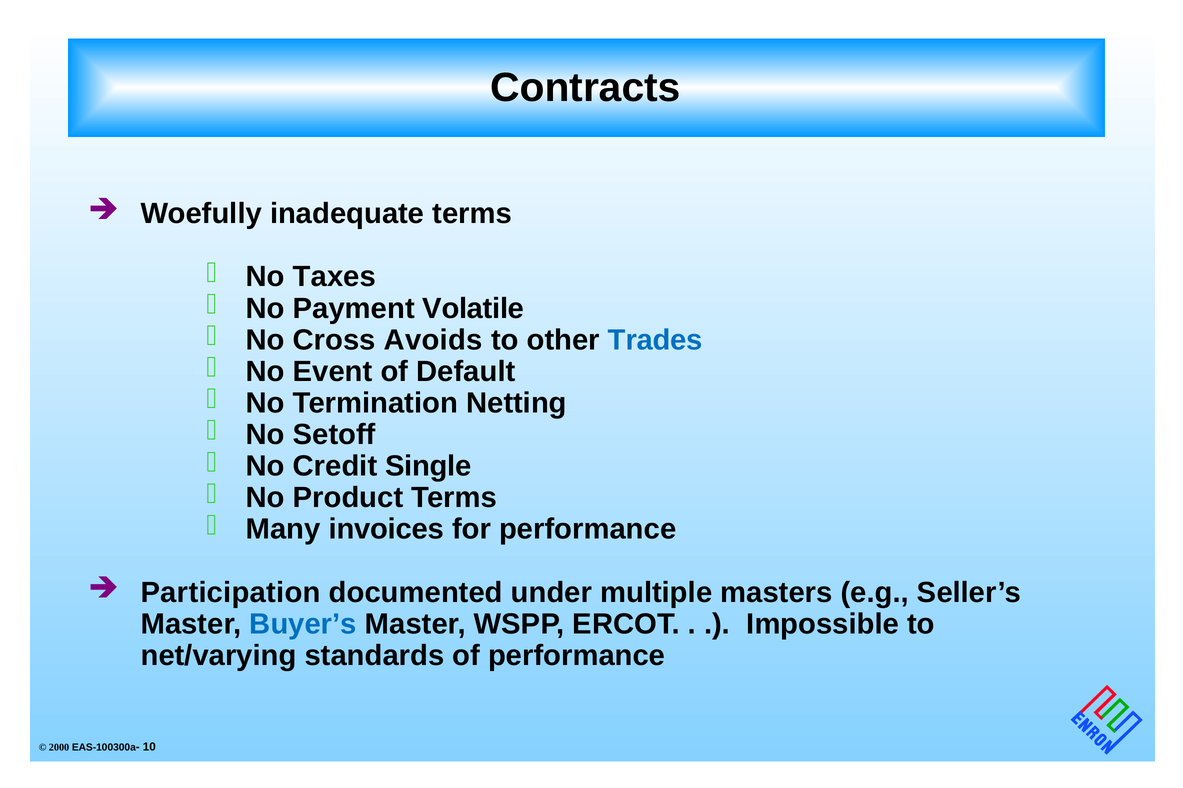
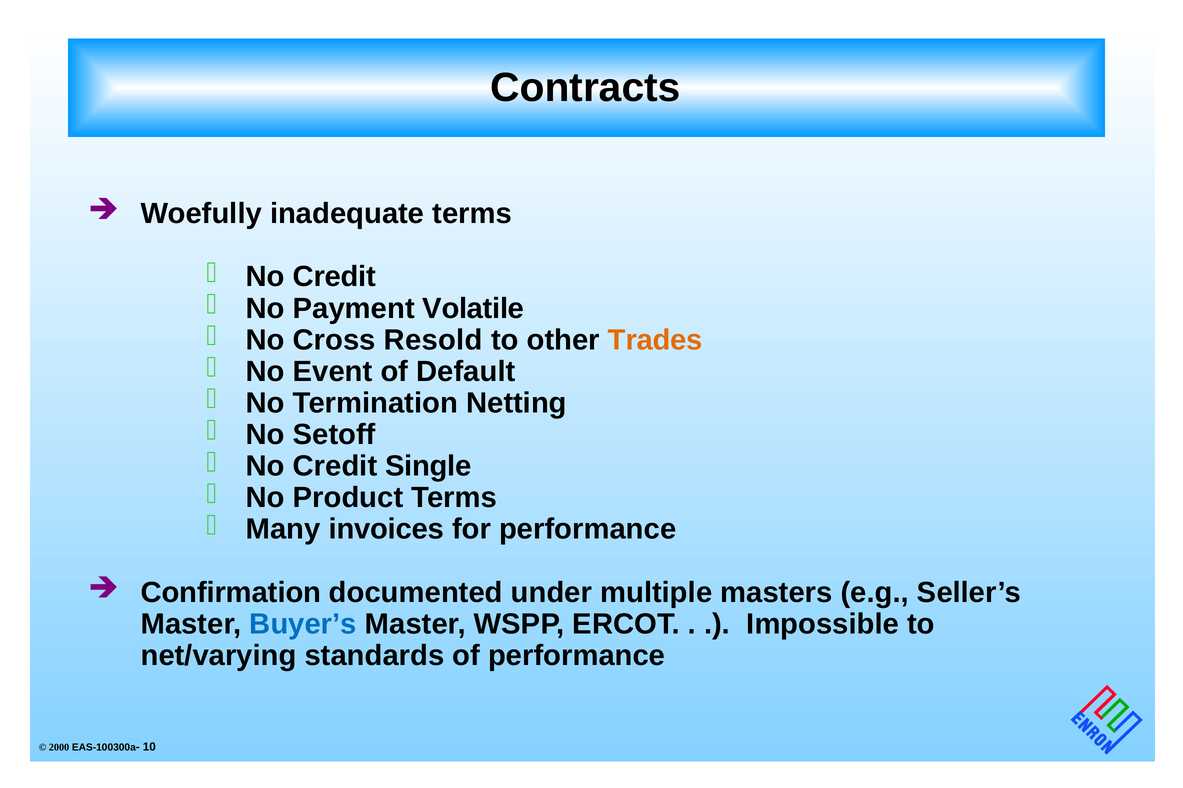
Taxes at (334, 277): Taxes -> Credit
Avoids: Avoids -> Resold
Trades colour: blue -> orange
Participation: Participation -> Confirmation
